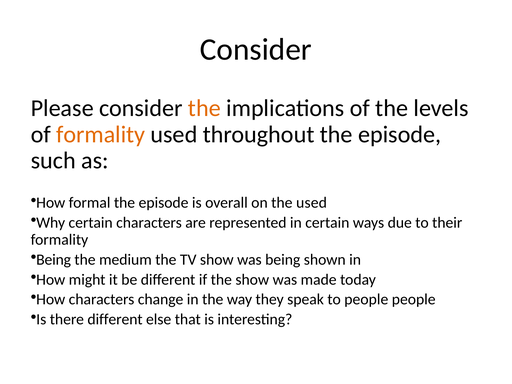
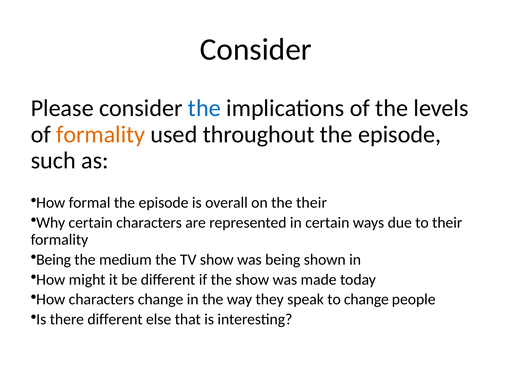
the at (204, 108) colour: orange -> blue
the used: used -> their
to people: people -> change
